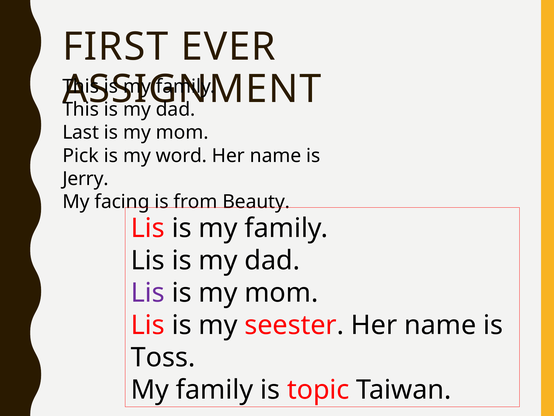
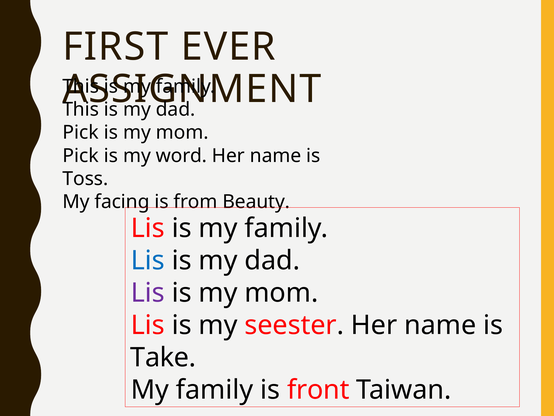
Last at (81, 132): Last -> Pick
Jerry: Jerry -> Toss
Lis at (148, 260) colour: black -> blue
Toss: Toss -> Take
topic: topic -> front
